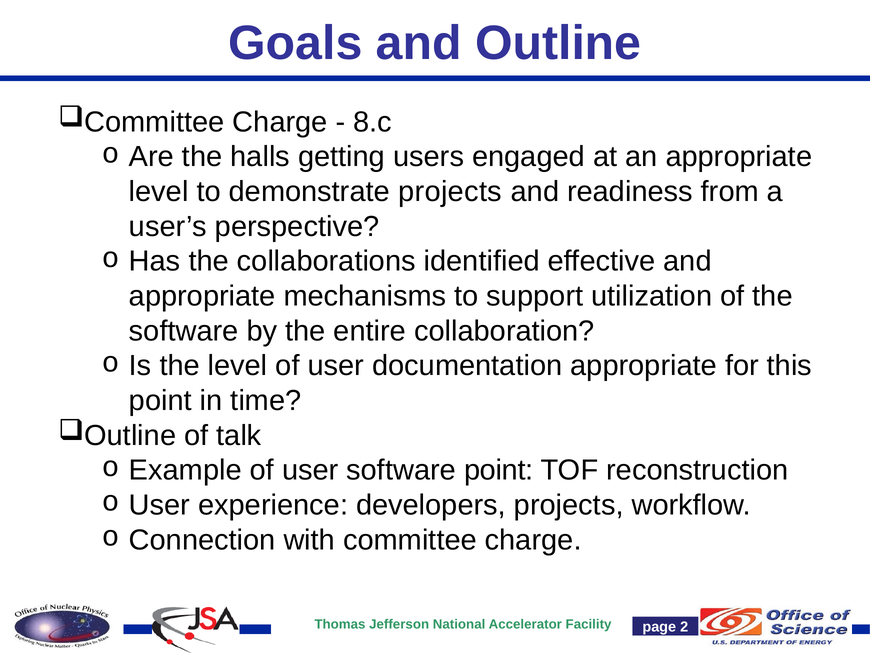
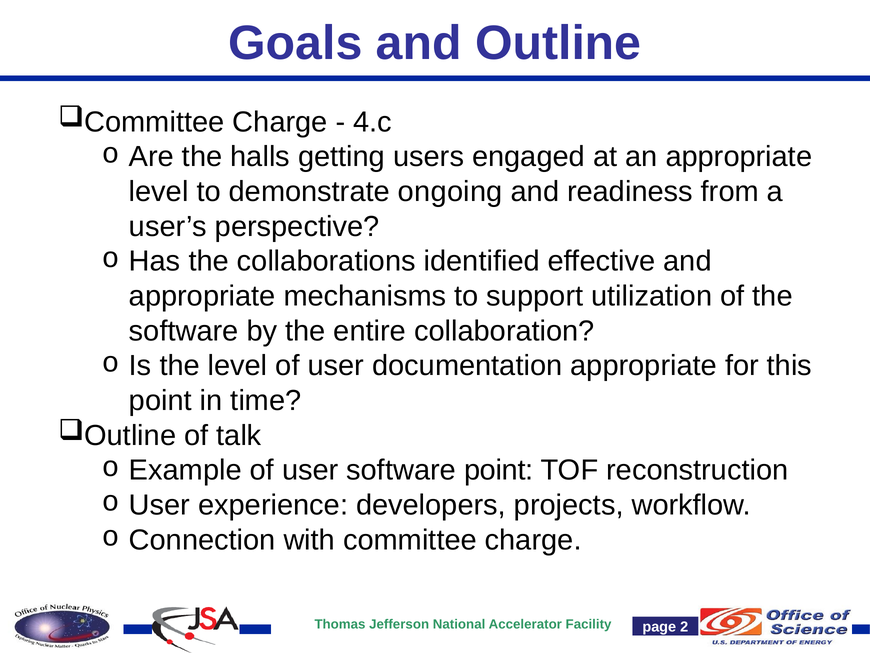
8.c: 8.c -> 4.c
demonstrate projects: projects -> ongoing
